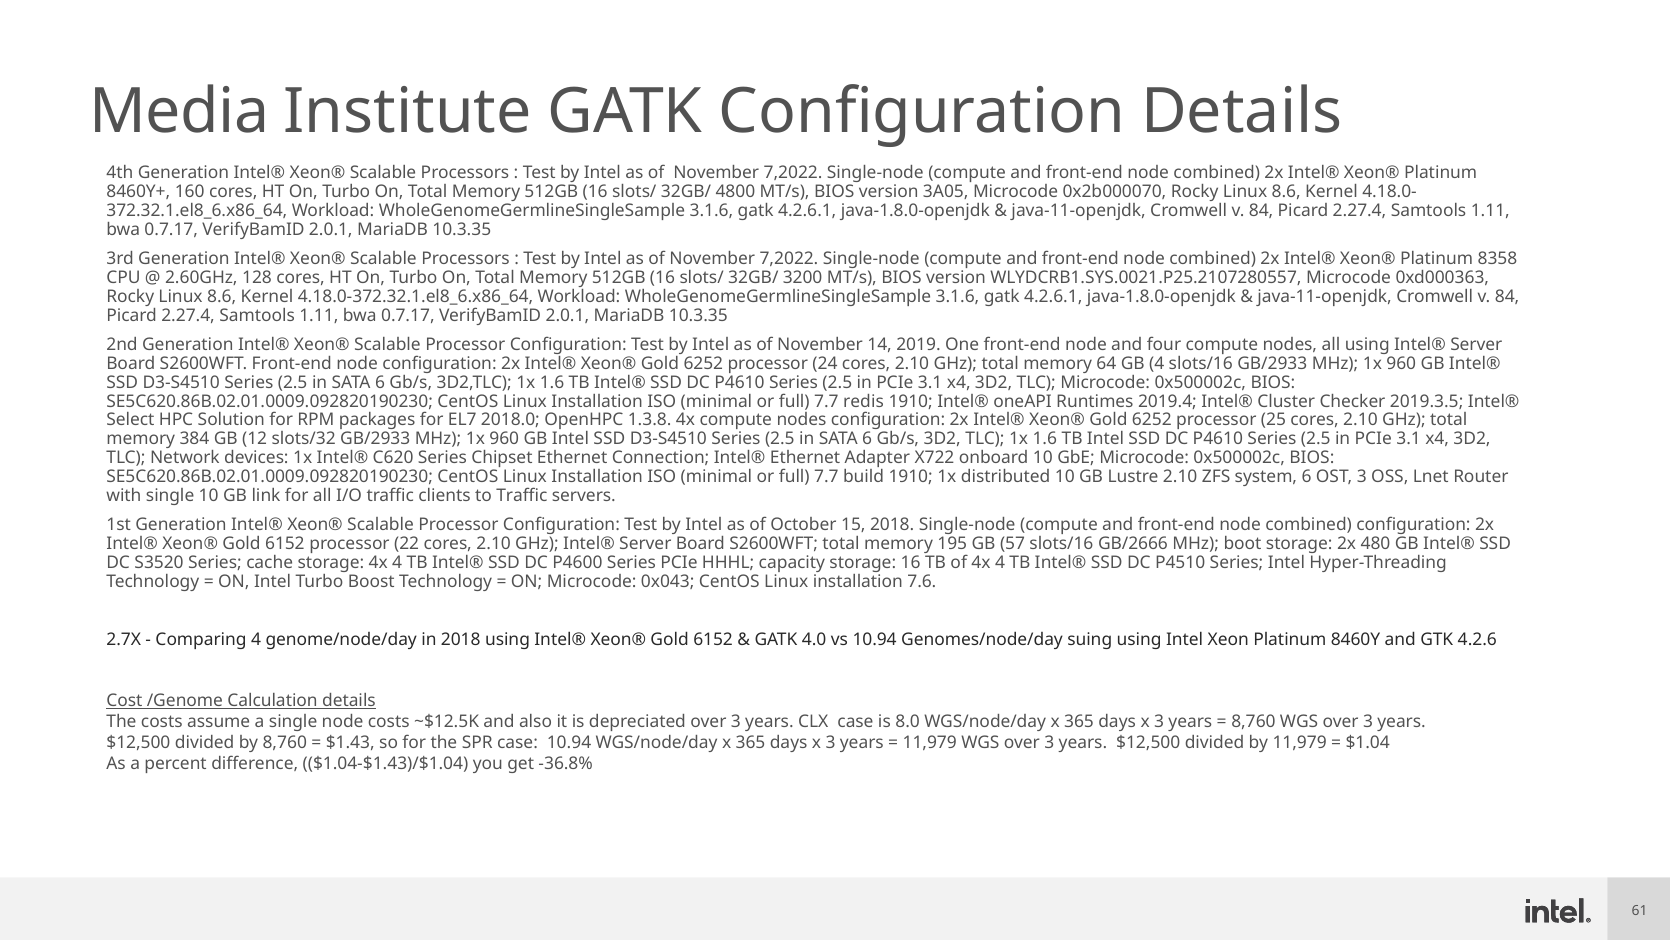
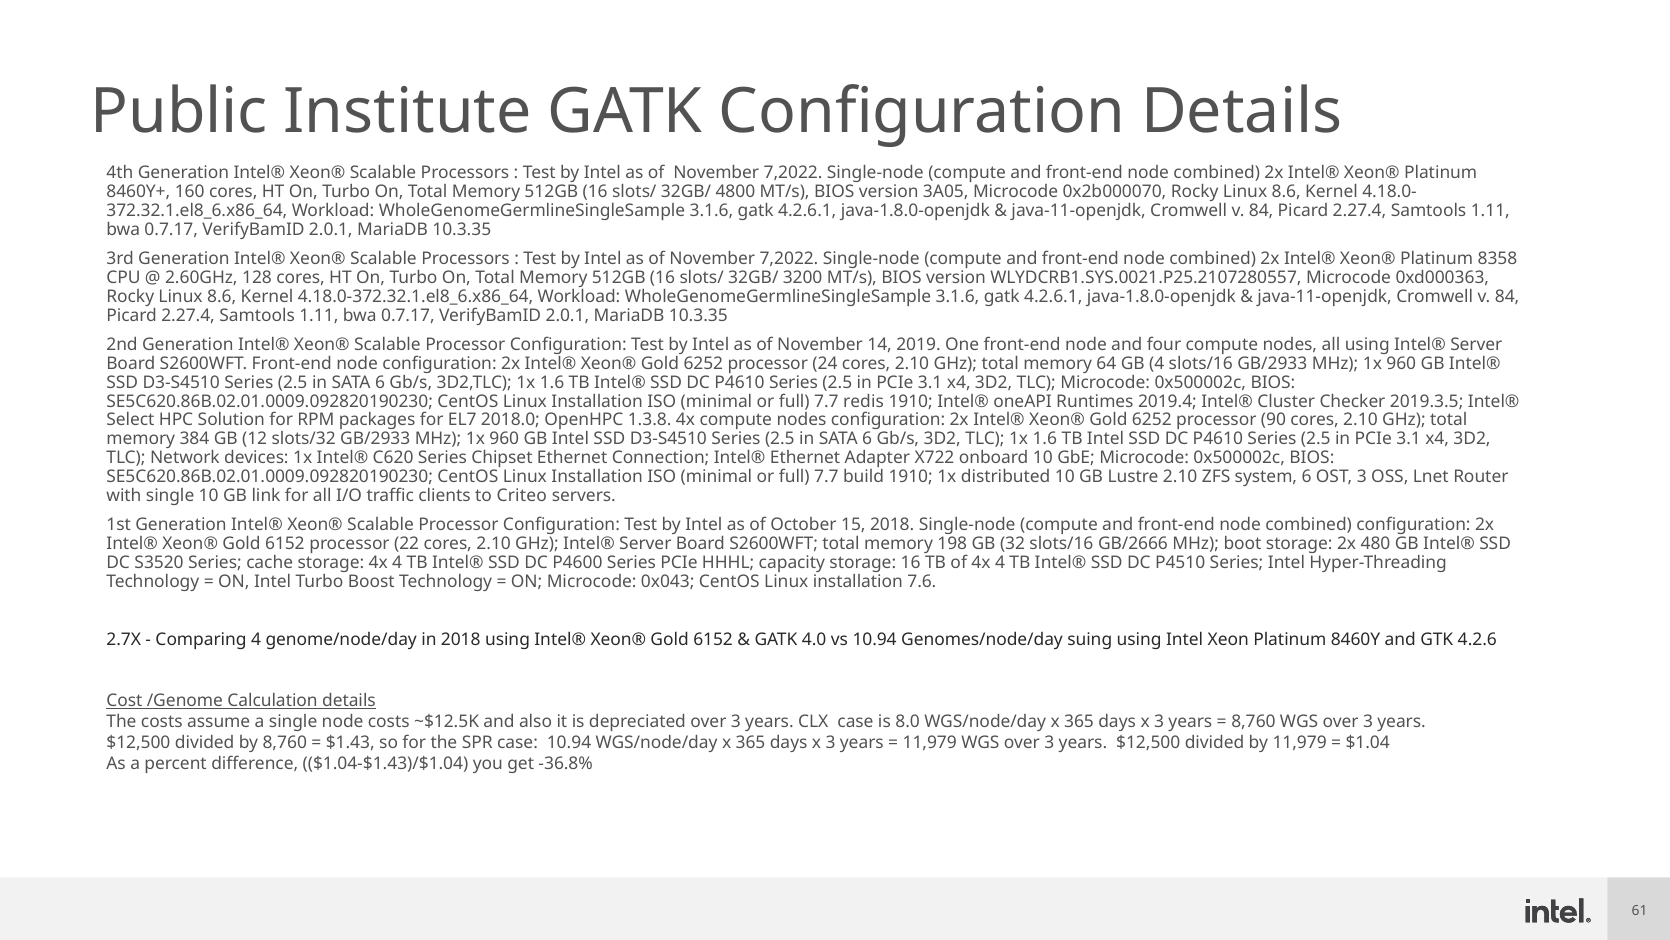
Media: Media -> Public
25: 25 -> 90
to Traffic: Traffic -> Criteo
195: 195 -> 198
57: 57 -> 32
